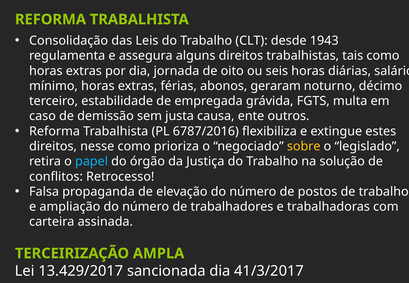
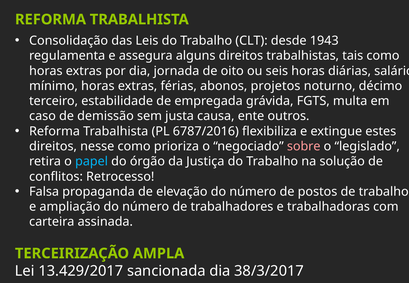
geraram: geraram -> projetos
sobre colour: yellow -> pink
41/3/2017: 41/3/2017 -> 38/3/2017
